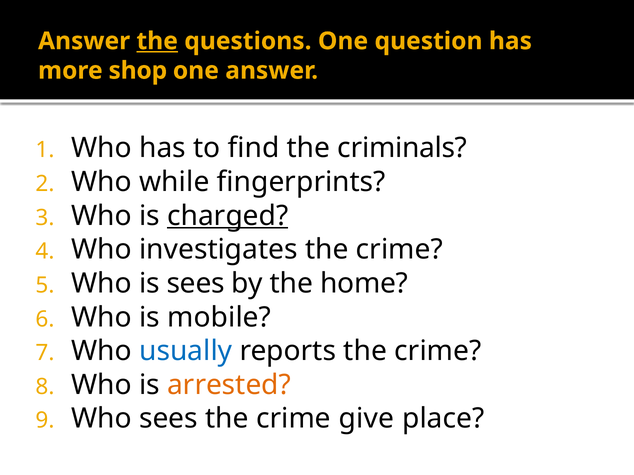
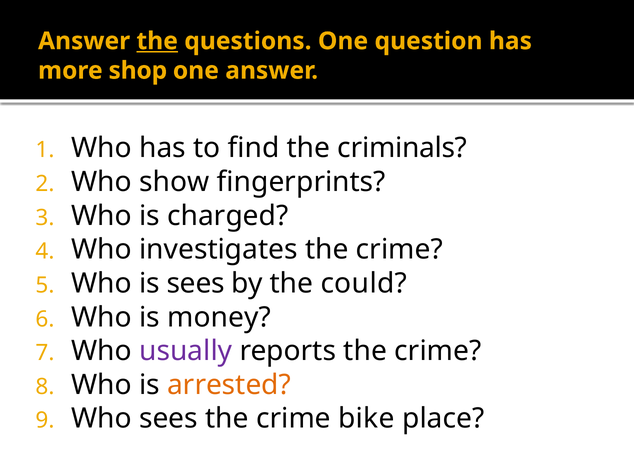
while: while -> show
charged underline: present -> none
home: home -> could
mobile: mobile -> money
usually colour: blue -> purple
give: give -> bike
